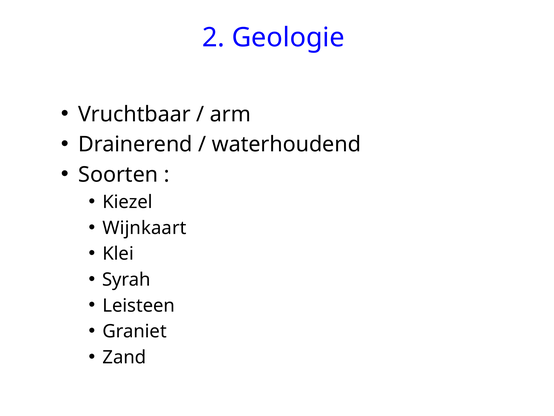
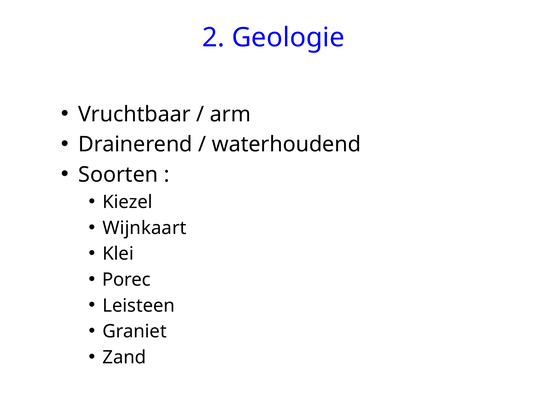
Syrah: Syrah -> Porec
